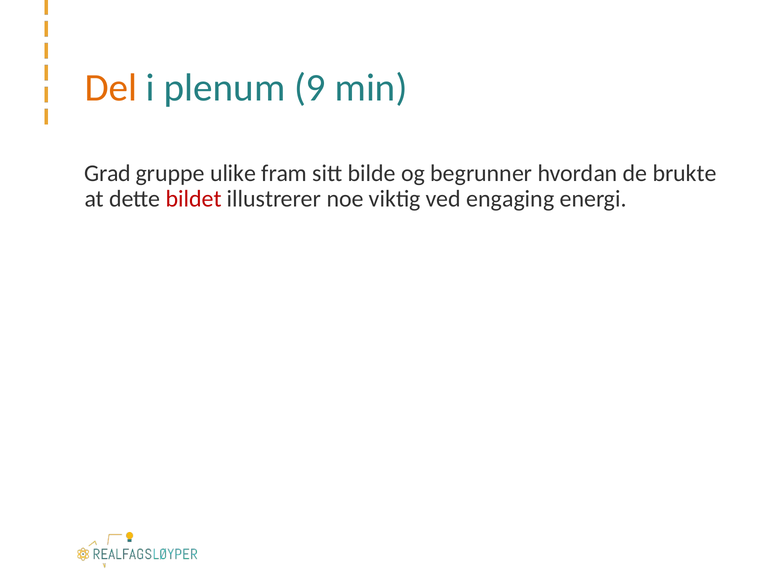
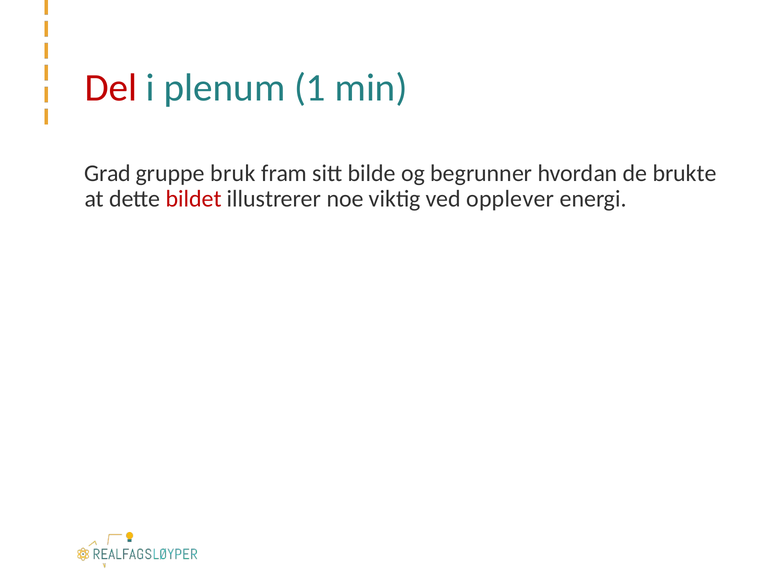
Del colour: orange -> red
9: 9 -> 1
ulike: ulike -> bruk
engaging: engaging -> opplever
